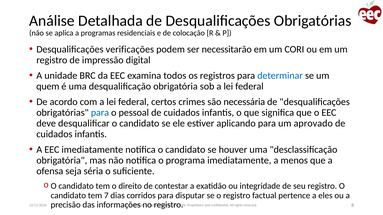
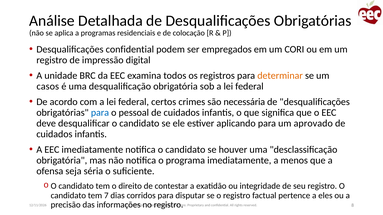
Desqualificações verificações: verificações -> confidential
necessitarão: necessitarão -> empregados
determinar colour: blue -> orange
quem: quem -> casos
